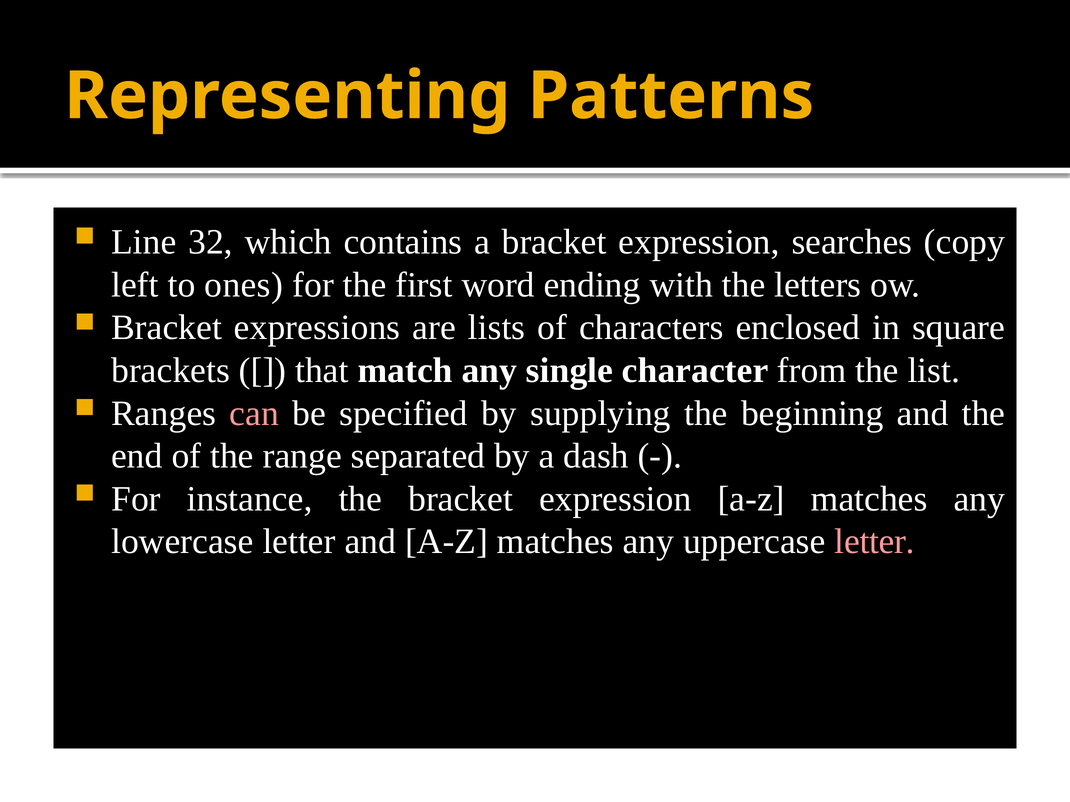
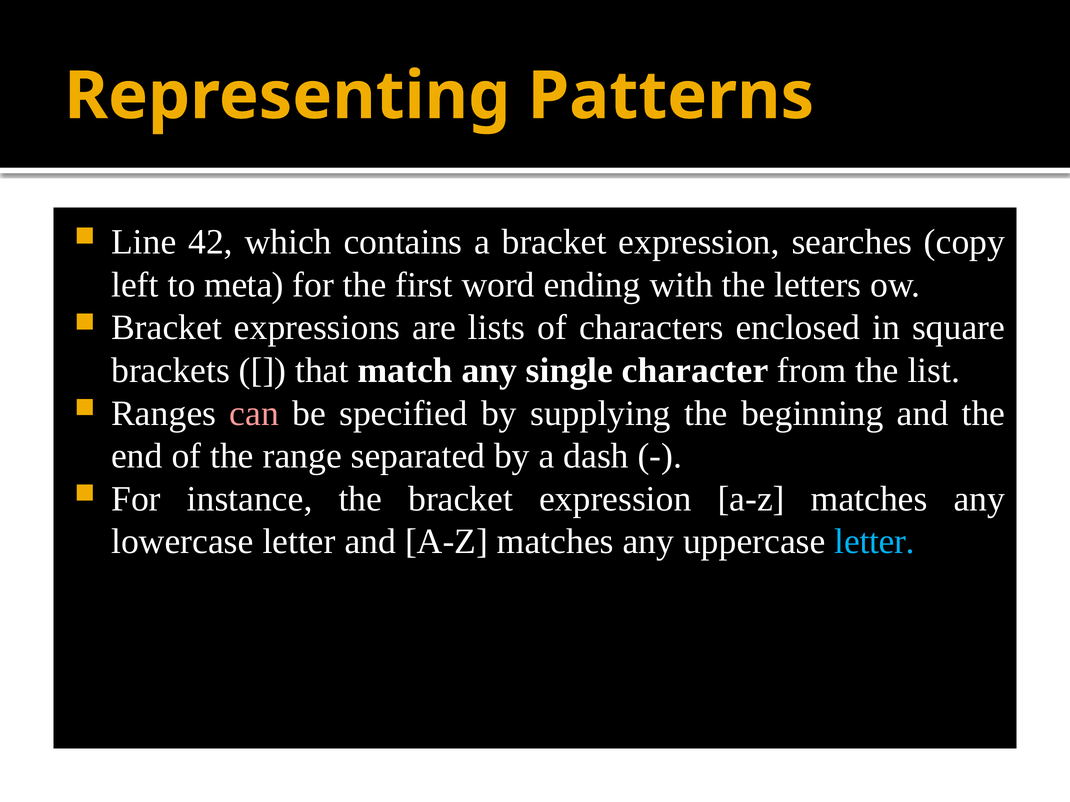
32: 32 -> 42
ones: ones -> meta
letter at (875, 542) colour: pink -> light blue
